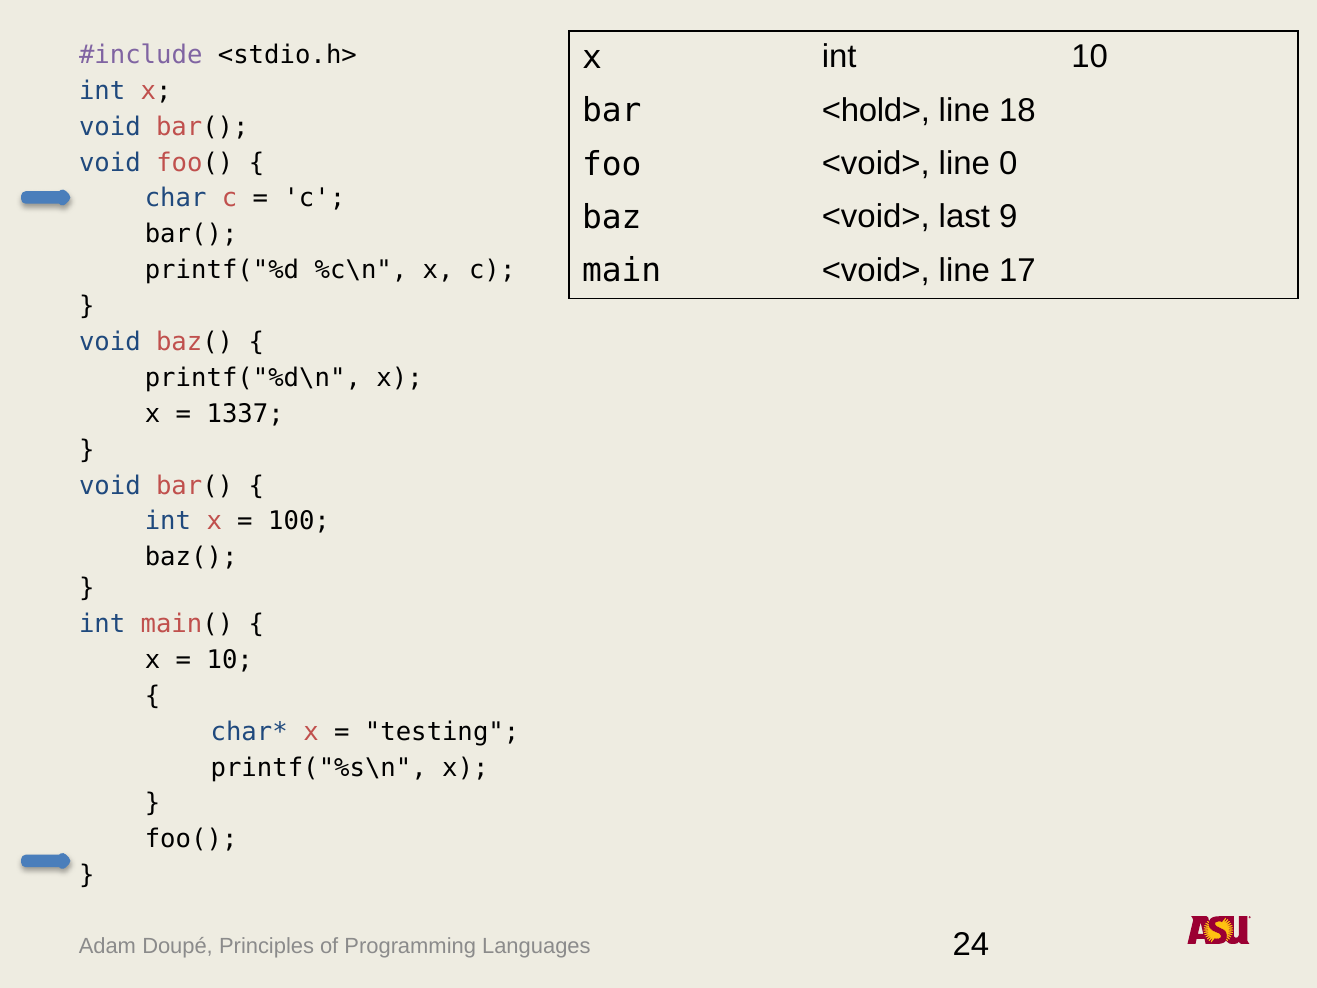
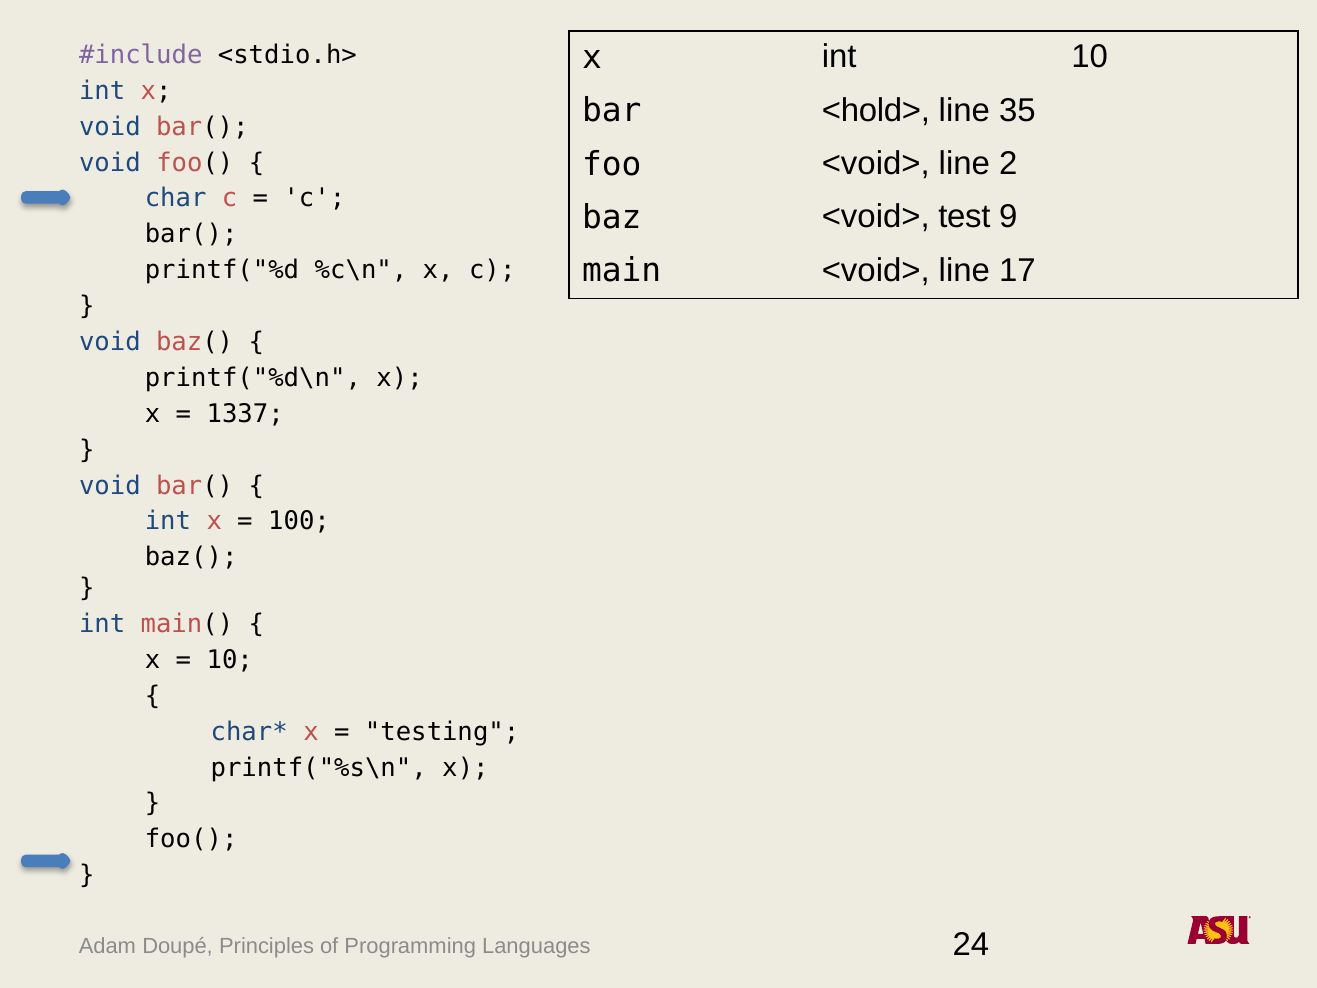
18: 18 -> 35
0: 0 -> 2
last: last -> test
